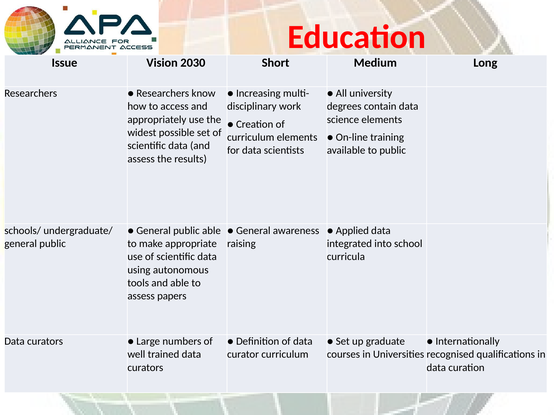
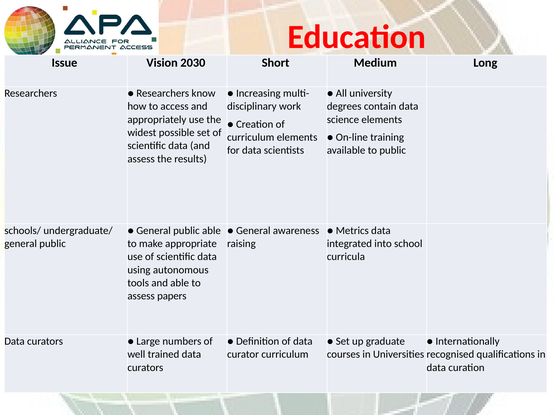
Applied: Applied -> Metrics
